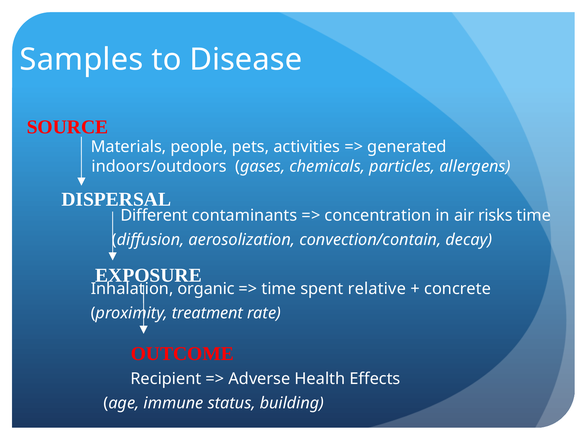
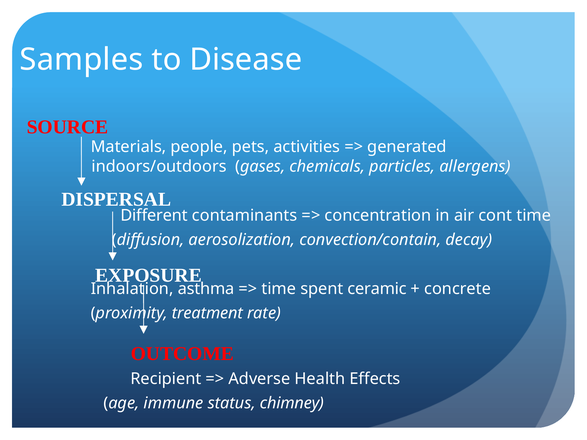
risks: risks -> cont
organic: organic -> asthma
relative: relative -> ceramic
building: building -> chimney
